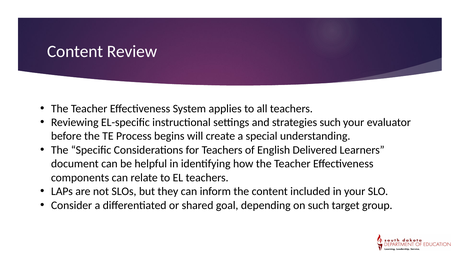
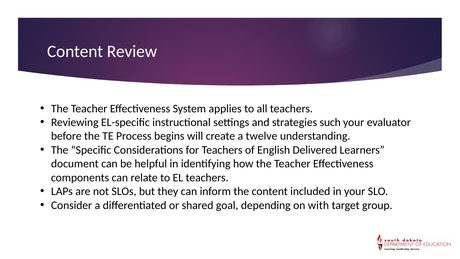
special: special -> twelve
on such: such -> with
